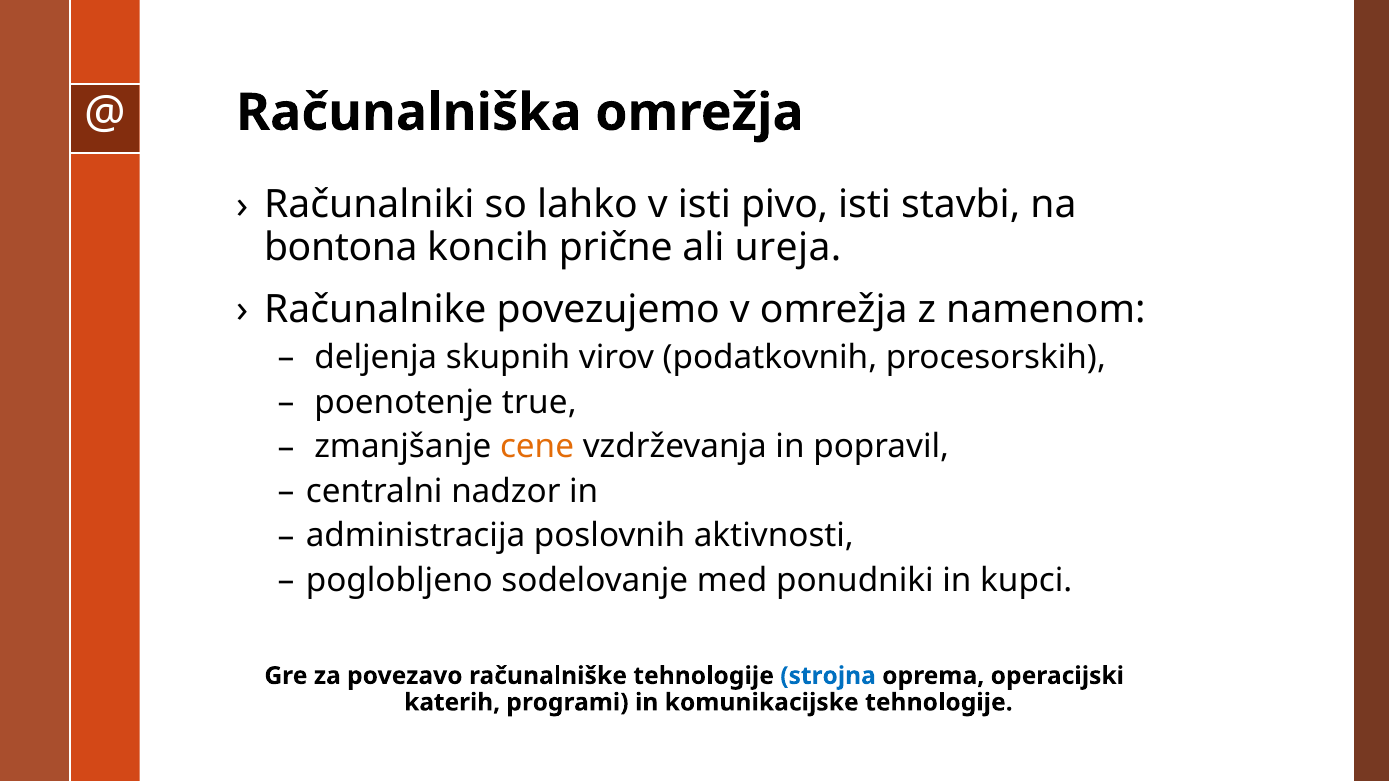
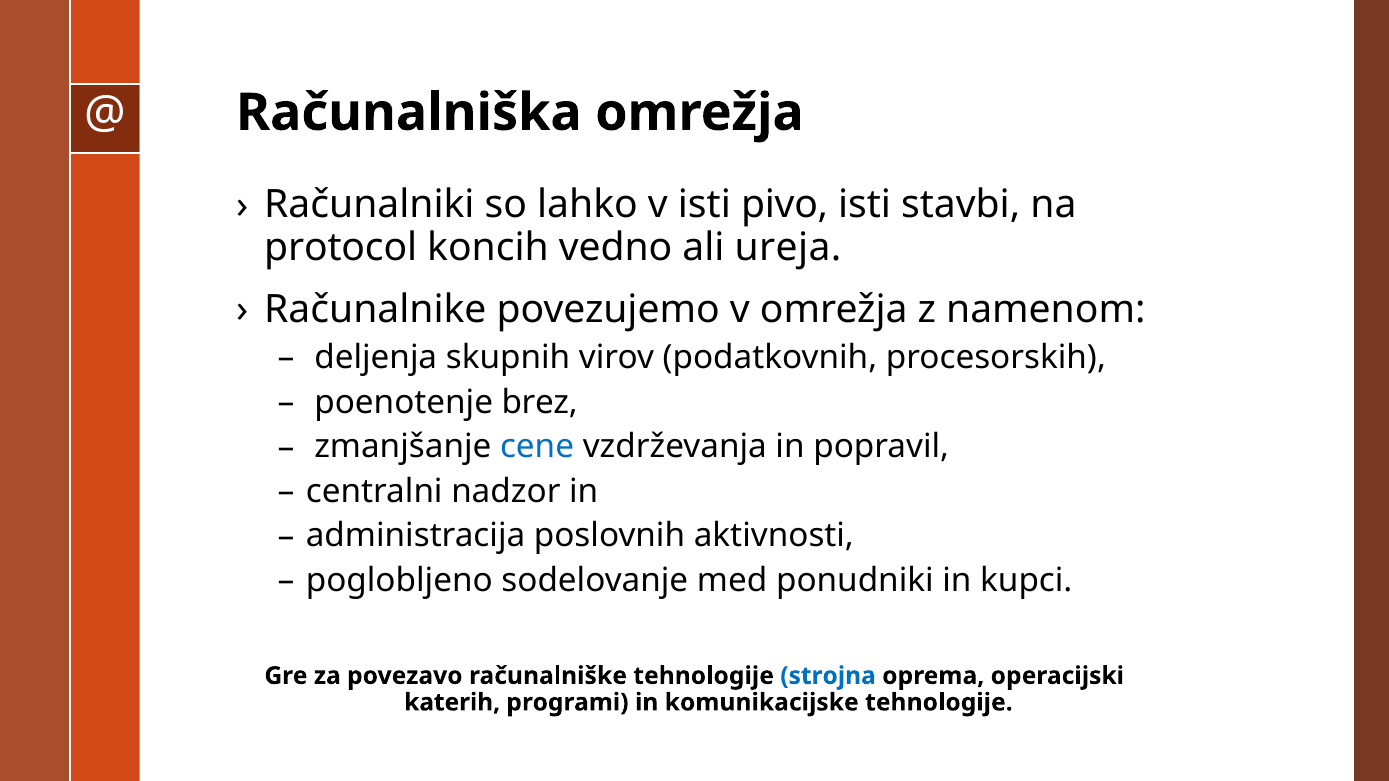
bontona: bontona -> protocol
prične: prične -> vedno
true: true -> brez
cene colour: orange -> blue
